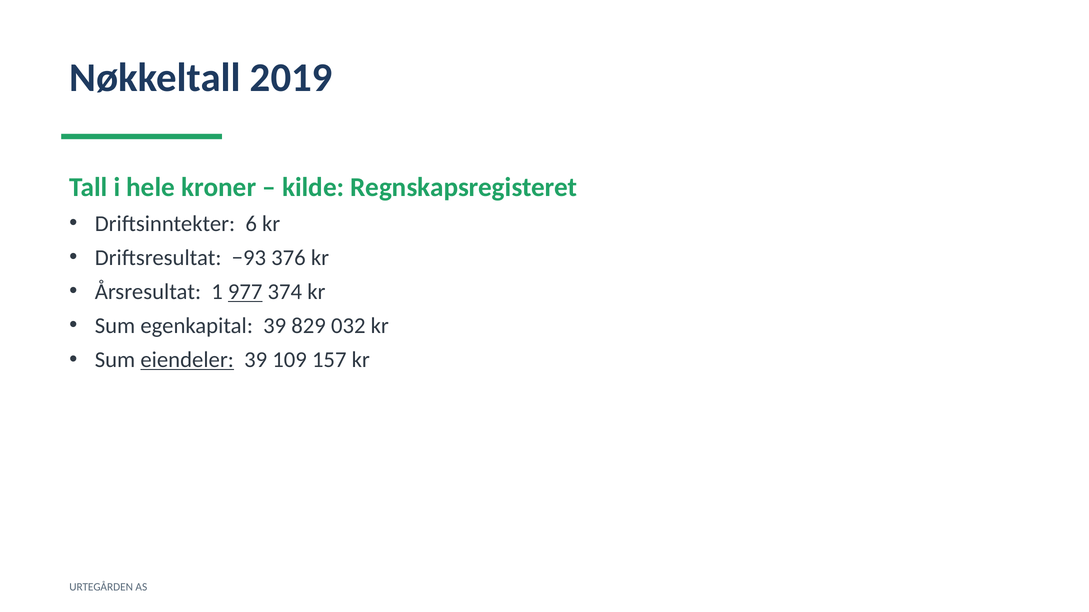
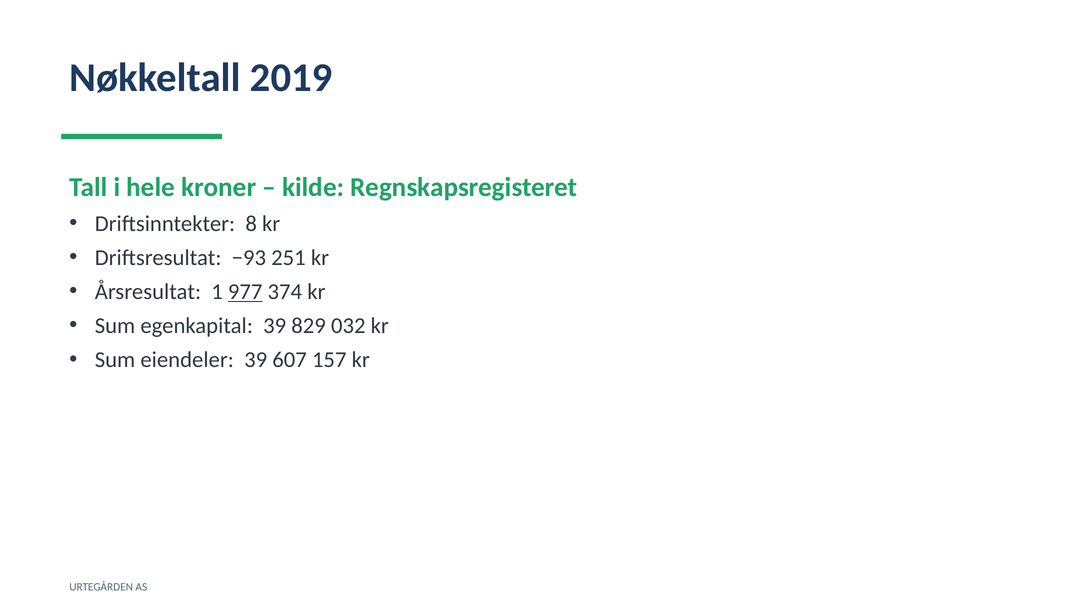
6: 6 -> 8
376: 376 -> 251
eiendeler underline: present -> none
109: 109 -> 607
